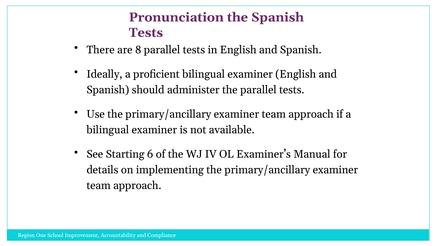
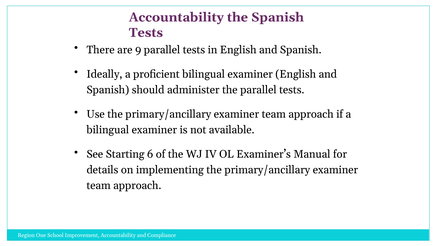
Pronunciation at (176, 17): Pronunciation -> Accountability
8: 8 -> 9
